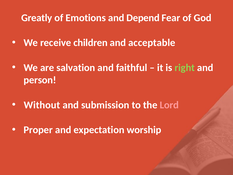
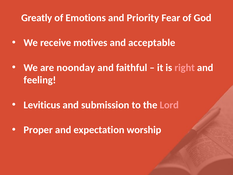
Depend: Depend -> Priority
children: children -> motives
salvation: salvation -> noonday
right colour: light green -> pink
person: person -> feeling
Without: Without -> Leviticus
